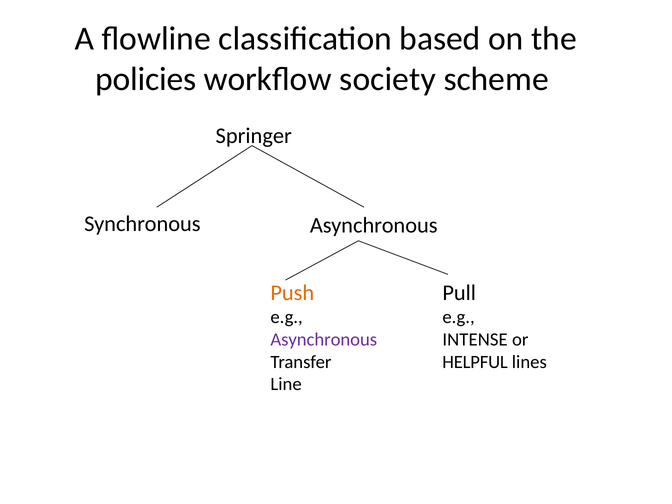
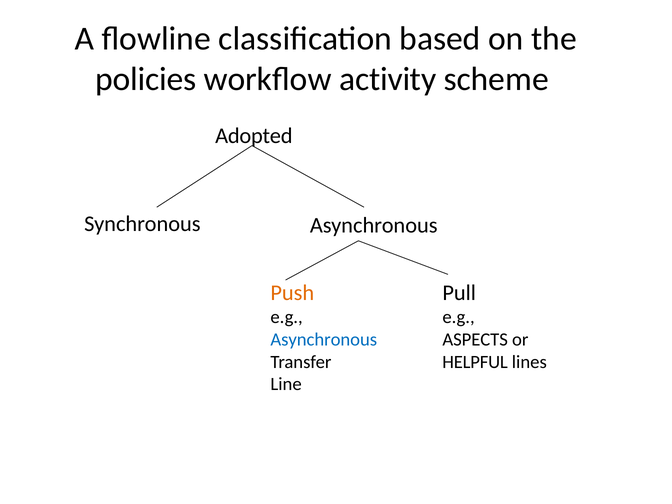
society: society -> activity
Springer: Springer -> Adopted
Asynchronous at (324, 339) colour: purple -> blue
INTENSE: INTENSE -> ASPECTS
